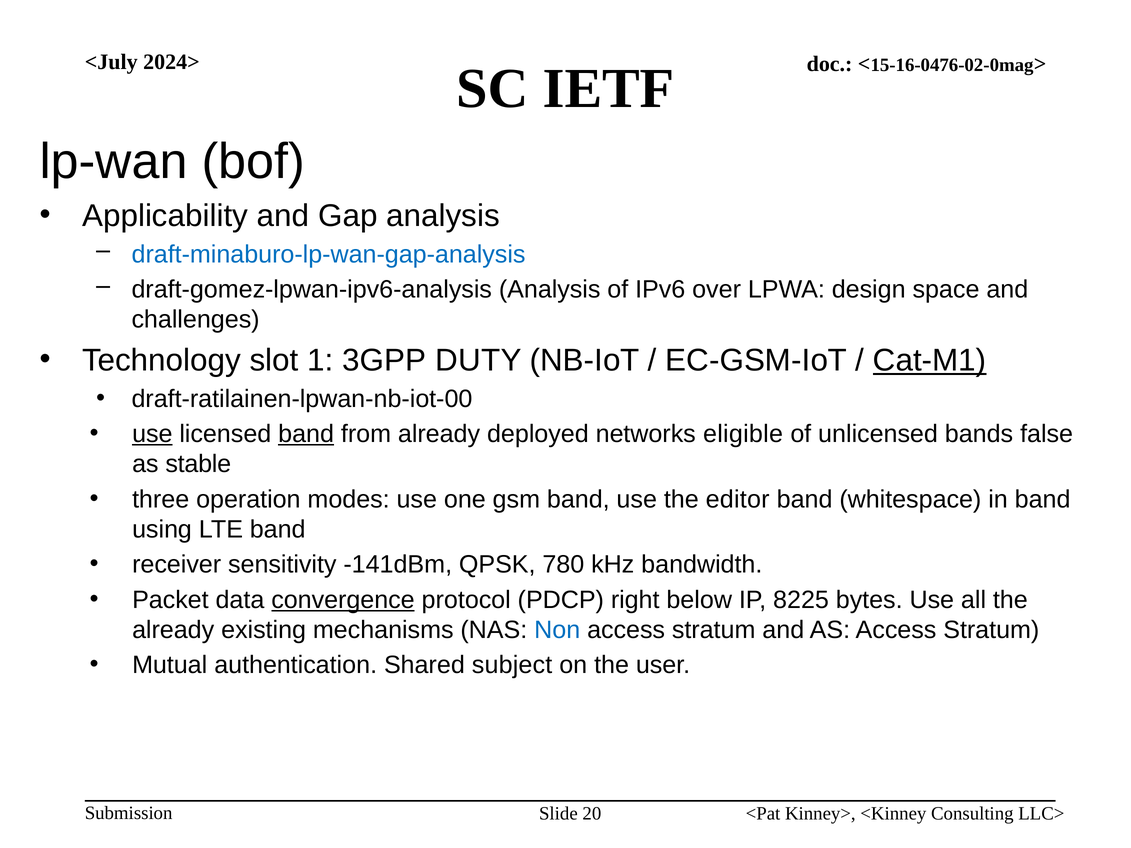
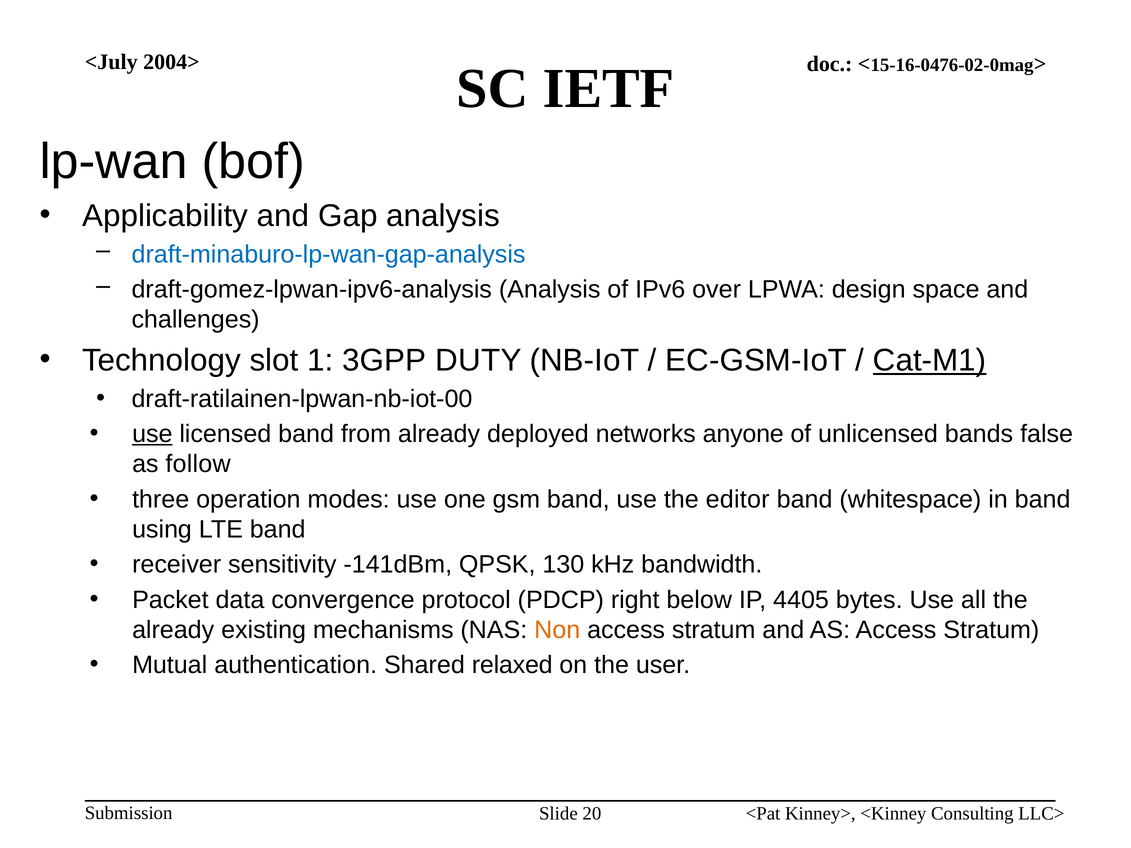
2024>: 2024> -> 2004>
band at (306, 434) underline: present -> none
eligible: eligible -> anyone
stable: stable -> follow
780: 780 -> 130
convergence underline: present -> none
8225: 8225 -> 4405
Non colour: blue -> orange
subject: subject -> relaxed
